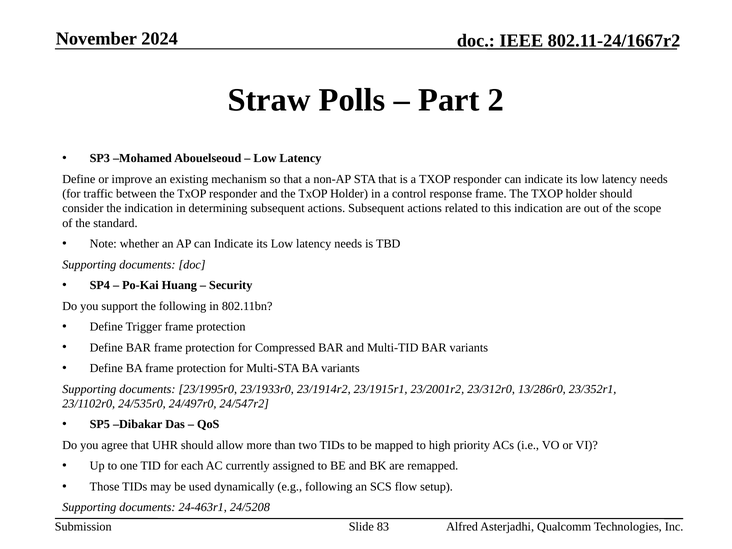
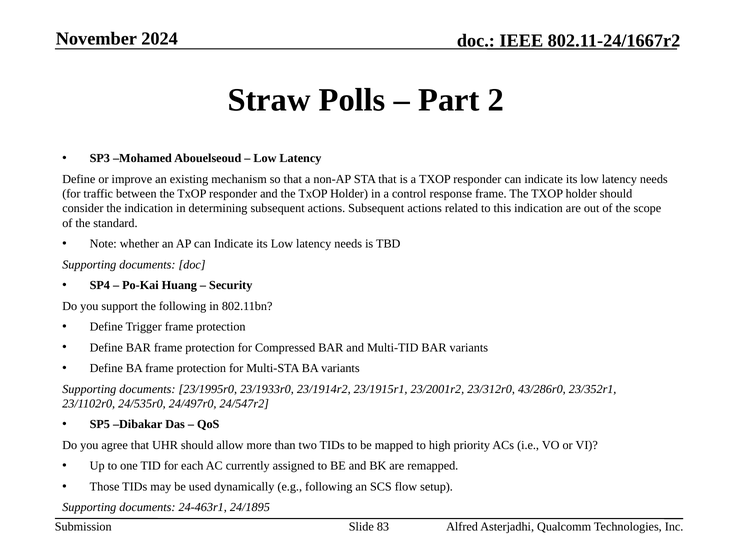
13/286r0: 13/286r0 -> 43/286r0
24/5208: 24/5208 -> 24/1895
